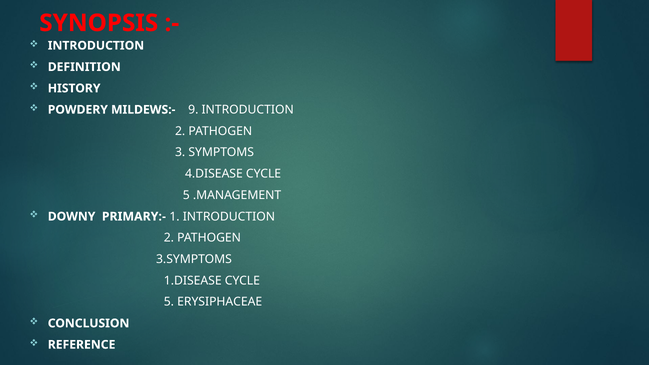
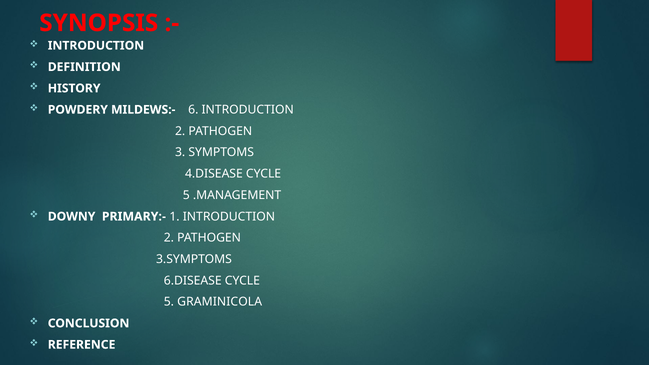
9: 9 -> 6
1.DISEASE: 1.DISEASE -> 6.DISEASE
ERYSIPHACEAE: ERYSIPHACEAE -> GRAMINICOLA
